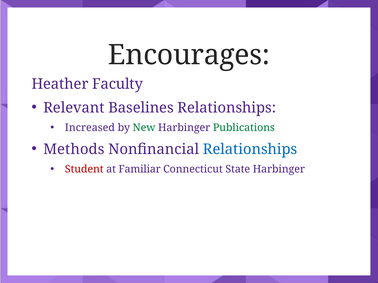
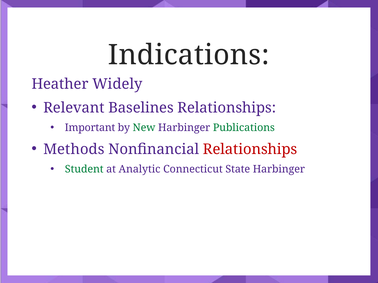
Encourages: Encourages -> Indications
Faculty: Faculty -> Widely
Increased: Increased -> Important
Relationships at (250, 149) colour: blue -> red
Student colour: red -> green
Familiar: Familiar -> Analytic
